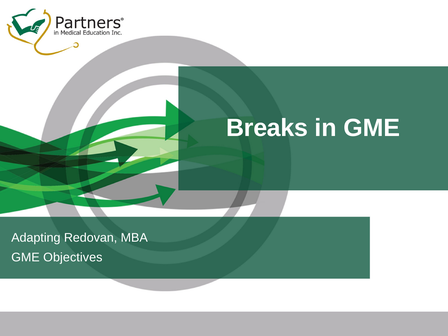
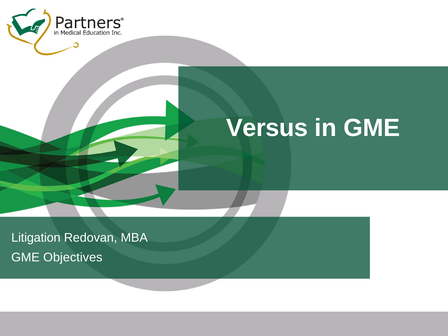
Breaks: Breaks -> Versus
Adapting: Adapting -> Litigation
